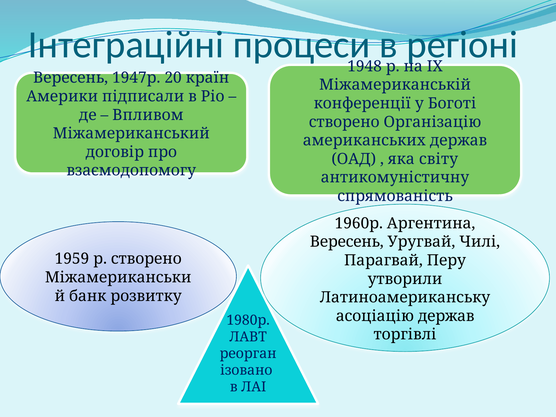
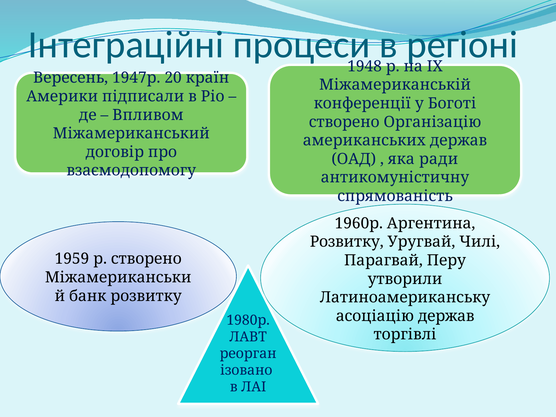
світу: світу -> ради
Вересень at (347, 242): Вересень -> Розвитку
